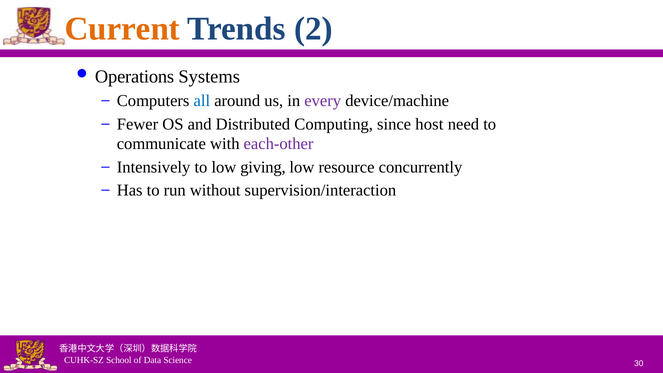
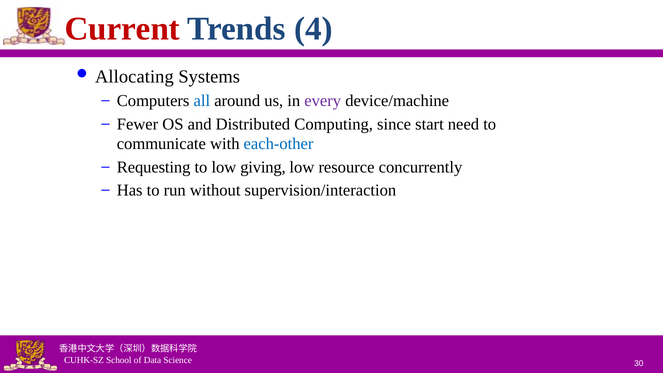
Current colour: orange -> red
2: 2 -> 4
Operations: Operations -> Allocating
host: host -> start
each-other colour: purple -> blue
Intensively: Intensively -> Requesting
